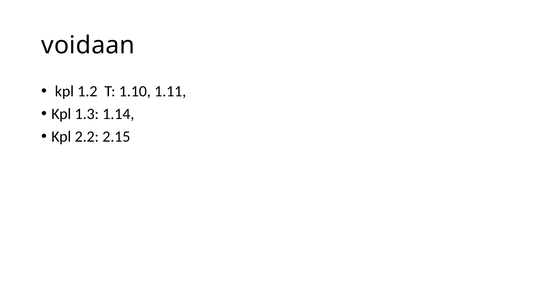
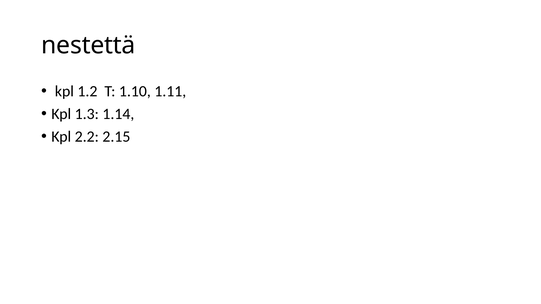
voidaan: voidaan -> nestettä
